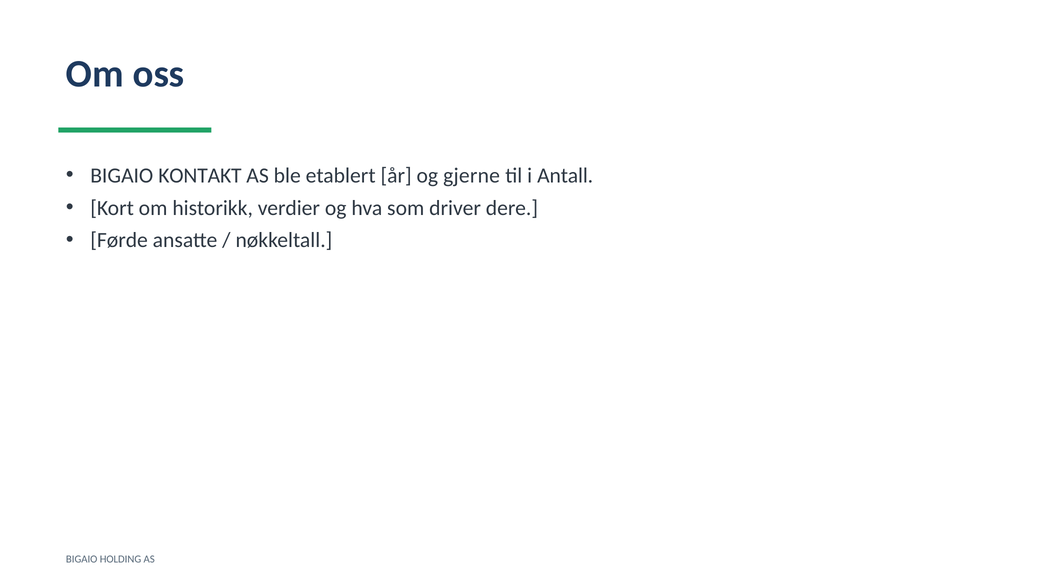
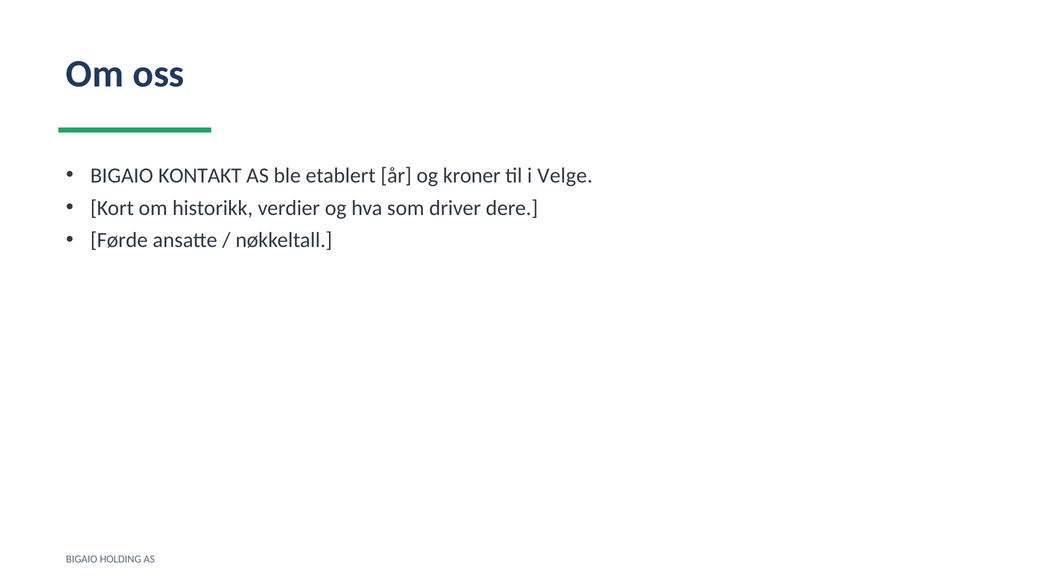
gjerne: gjerne -> kroner
Antall: Antall -> Velge
